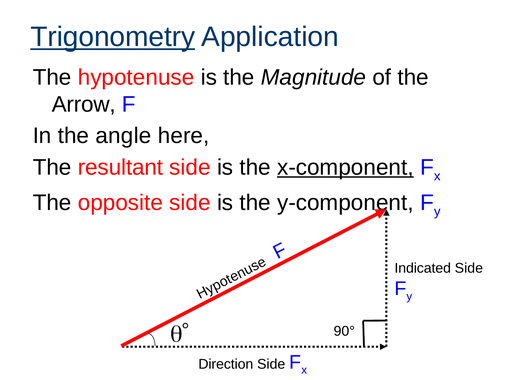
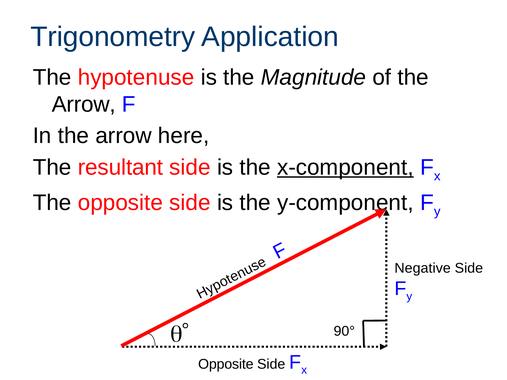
Trigonometry underline: present -> none
In the angle: angle -> arrow
Indicated: Indicated -> Negative
Direction at (226, 365): Direction -> Opposite
